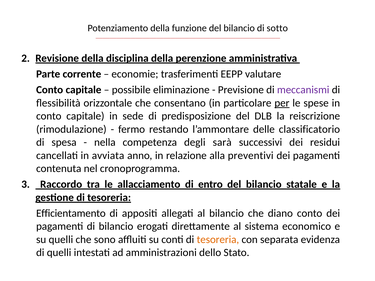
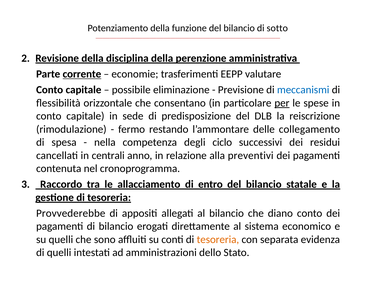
corrente underline: none -> present
meccanismi colour: purple -> blue
classificatorio: classificatorio -> collegamento
sarà: sarà -> ciclo
avviata: avviata -> centrali
Efficientamento: Efficientamento -> Provvederebbe
